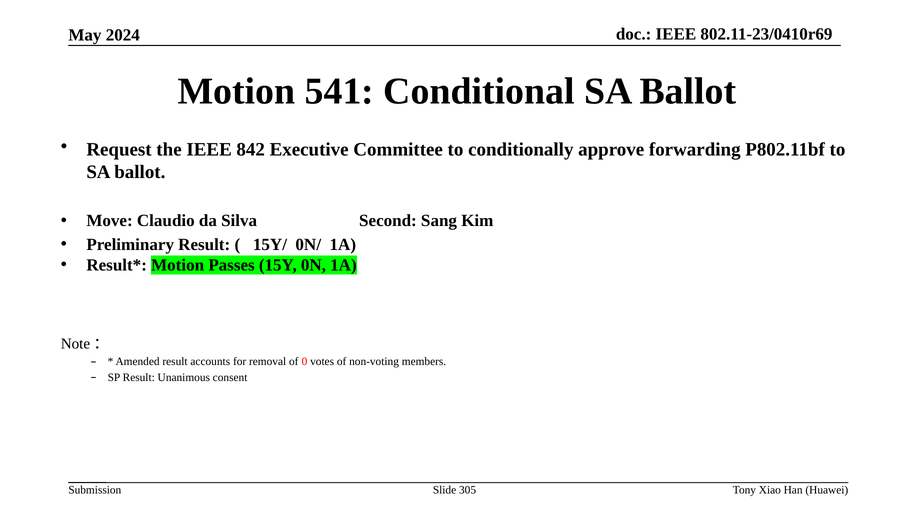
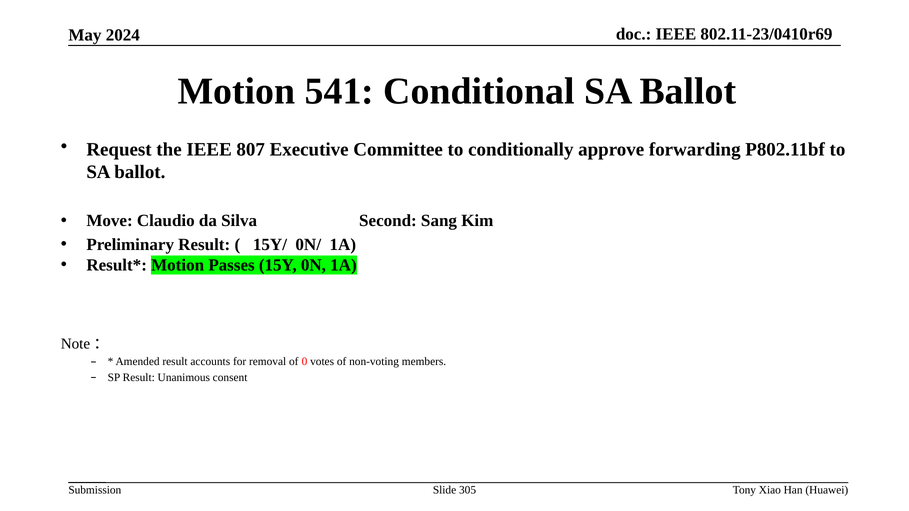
842: 842 -> 807
